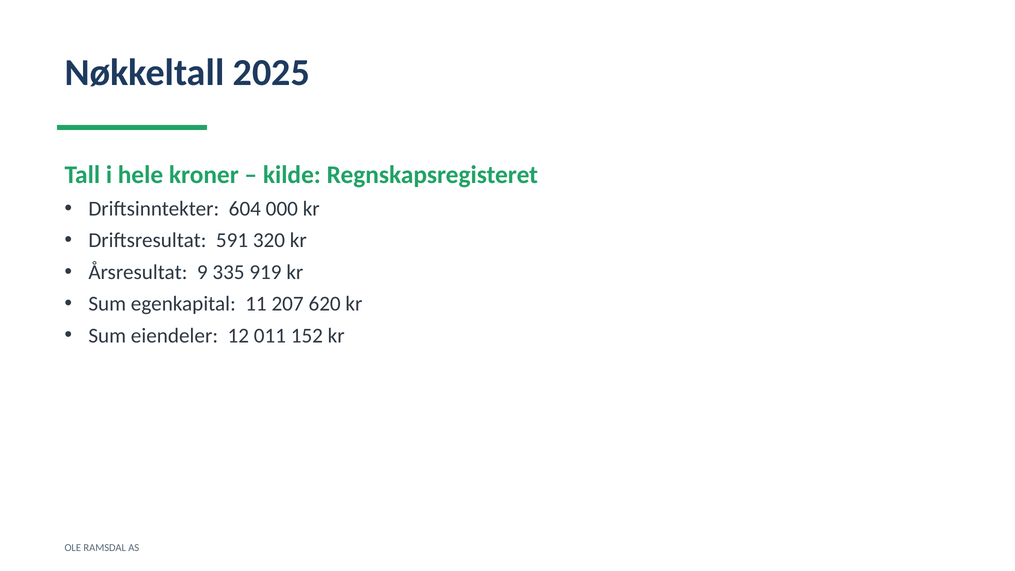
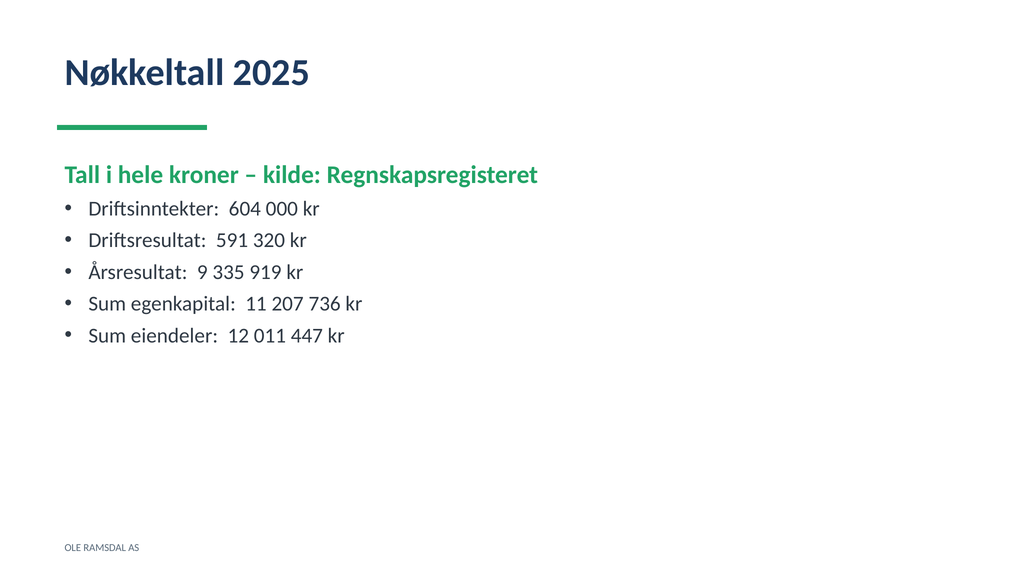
620: 620 -> 736
152: 152 -> 447
